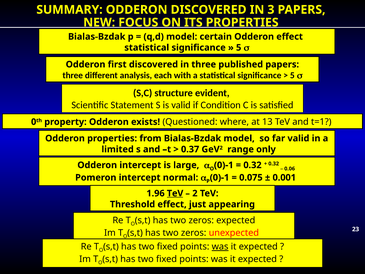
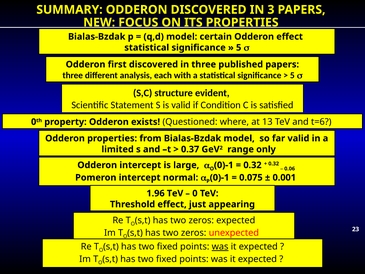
t=1: t=1 -> t=6
TeV at (175, 193) underline: present -> none
2: 2 -> 0
